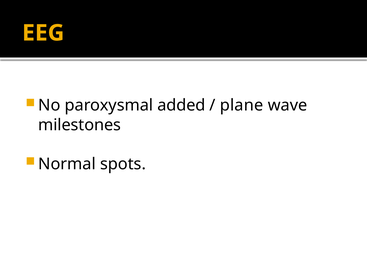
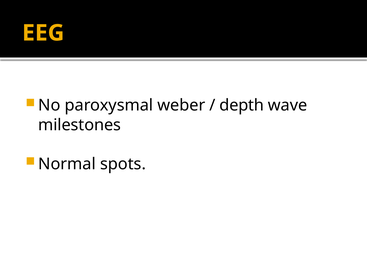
added: added -> weber
plane: plane -> depth
